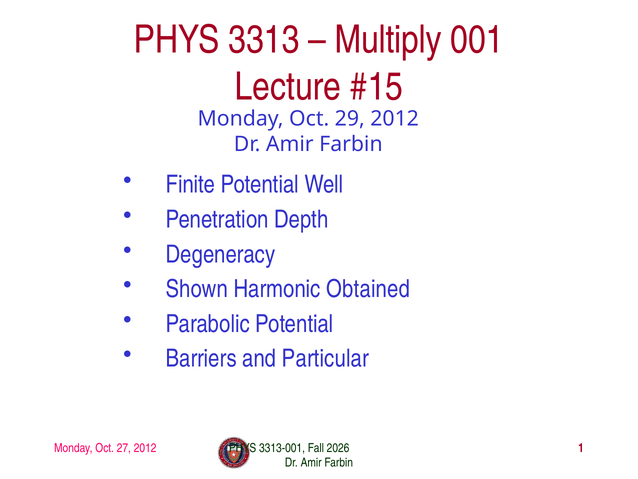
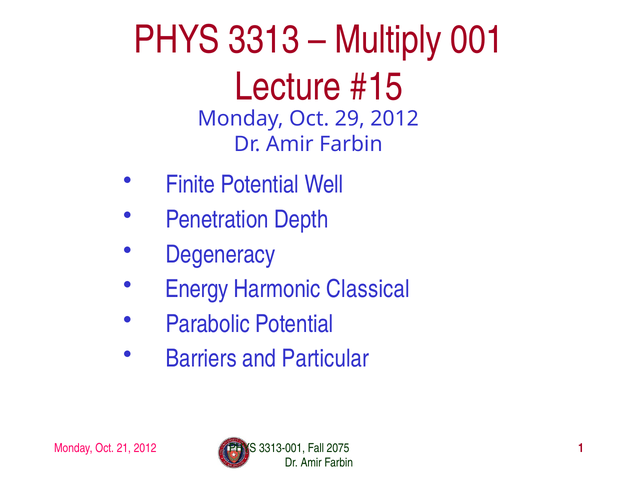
Shown: Shown -> Energy
Obtained: Obtained -> Classical
27: 27 -> 21
2026: 2026 -> 2075
